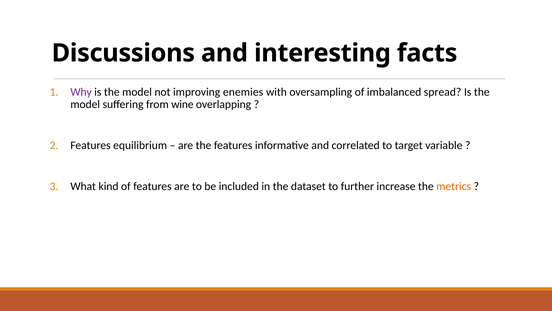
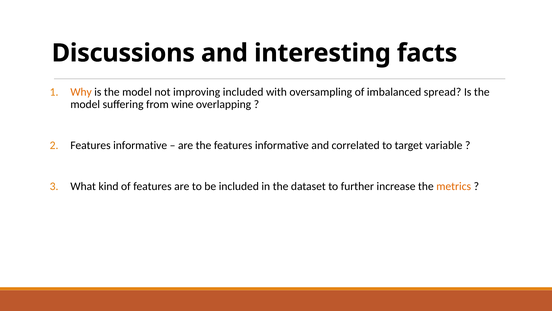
Why colour: purple -> orange
improving enemies: enemies -> included
equilibrium at (140, 145): equilibrium -> informative
